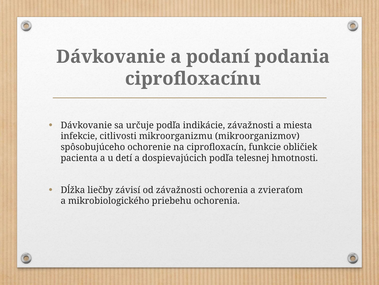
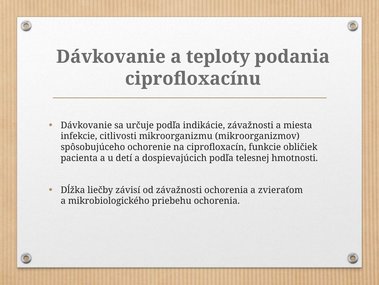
podaní: podaní -> teploty
